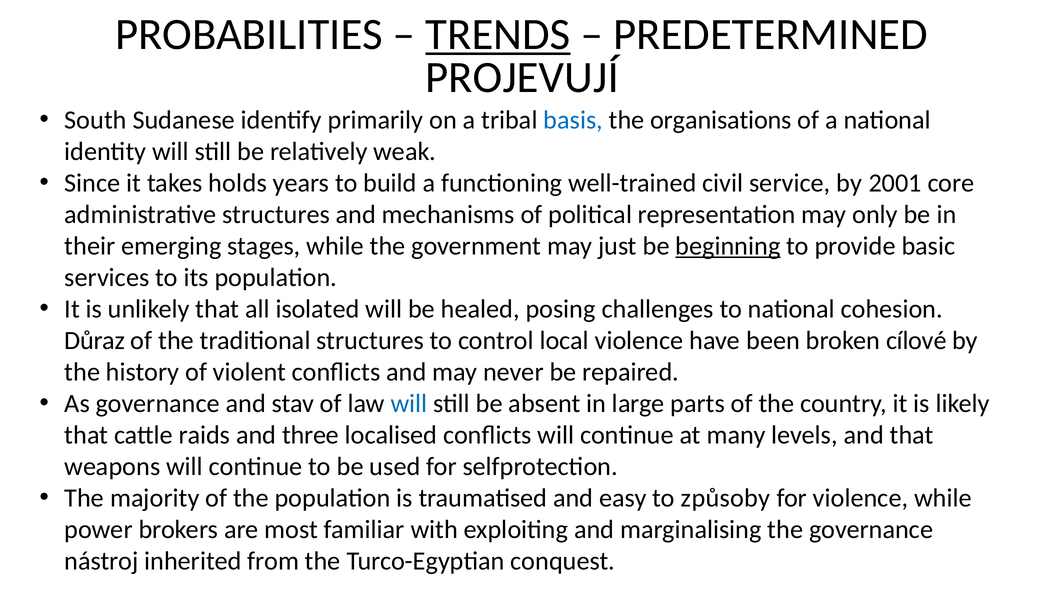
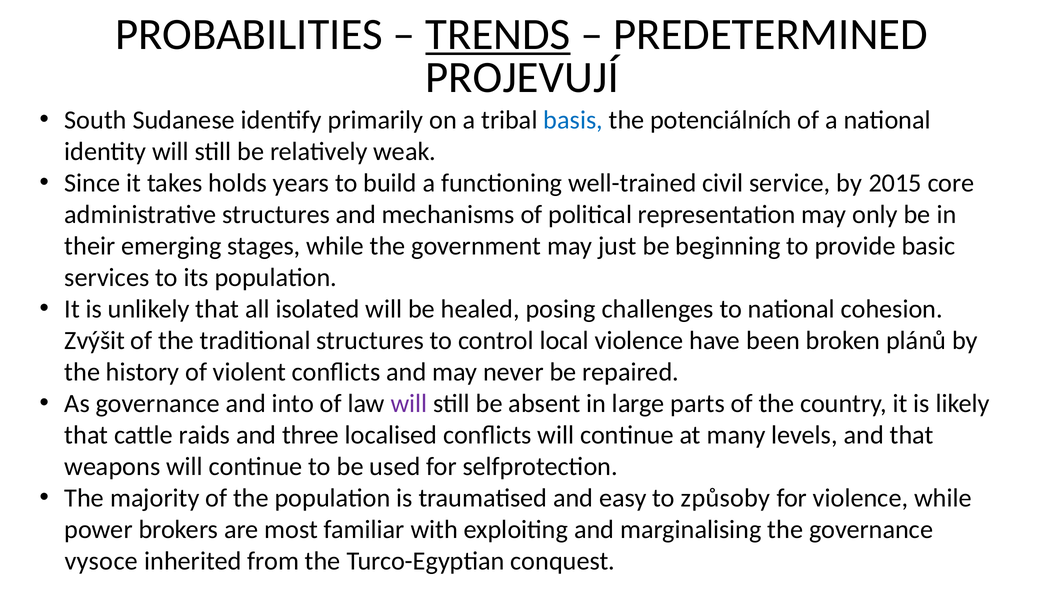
organisations: organisations -> potenciálních
2001: 2001 -> 2015
beginning underline: present -> none
Důraz: Důraz -> Zvýšit
cílové: cílové -> plánů
stav: stav -> into
will at (409, 403) colour: blue -> purple
nástroj: nástroj -> vysoce
